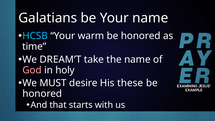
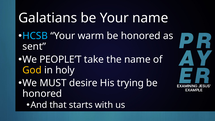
time: time -> sent
DREAM’T: DREAM’T -> PEOPLE’T
God colour: pink -> yellow
these: these -> trying
